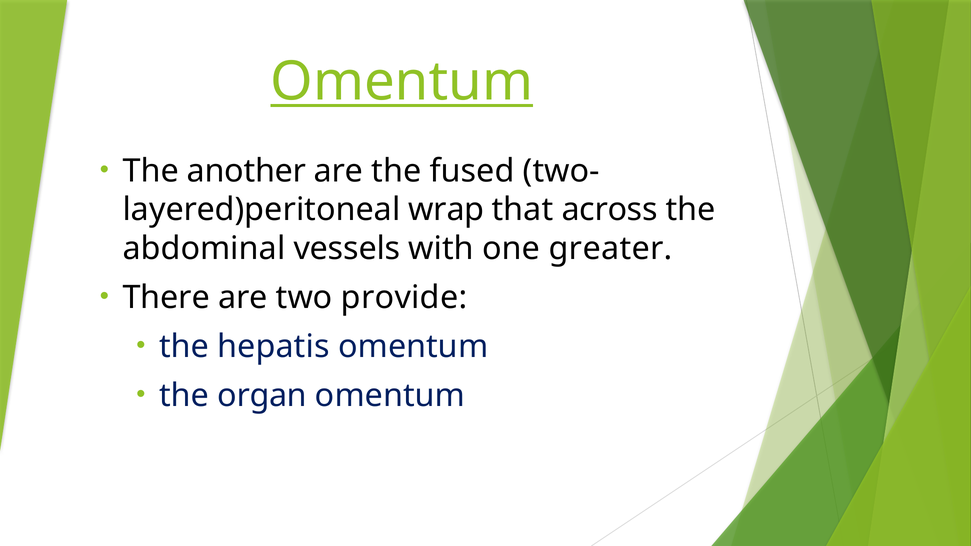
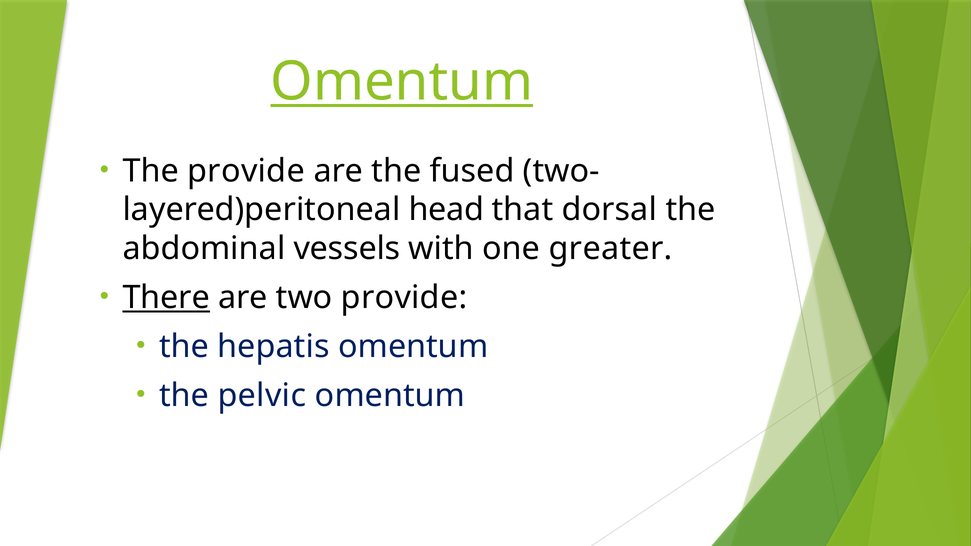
The another: another -> provide
wrap: wrap -> head
across: across -> dorsal
There underline: none -> present
organ: organ -> pelvic
